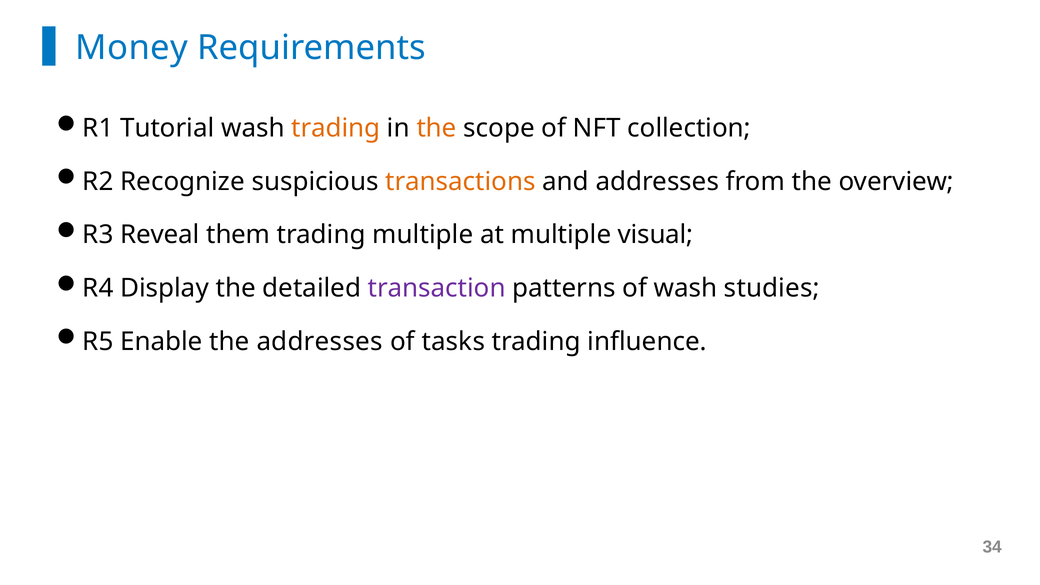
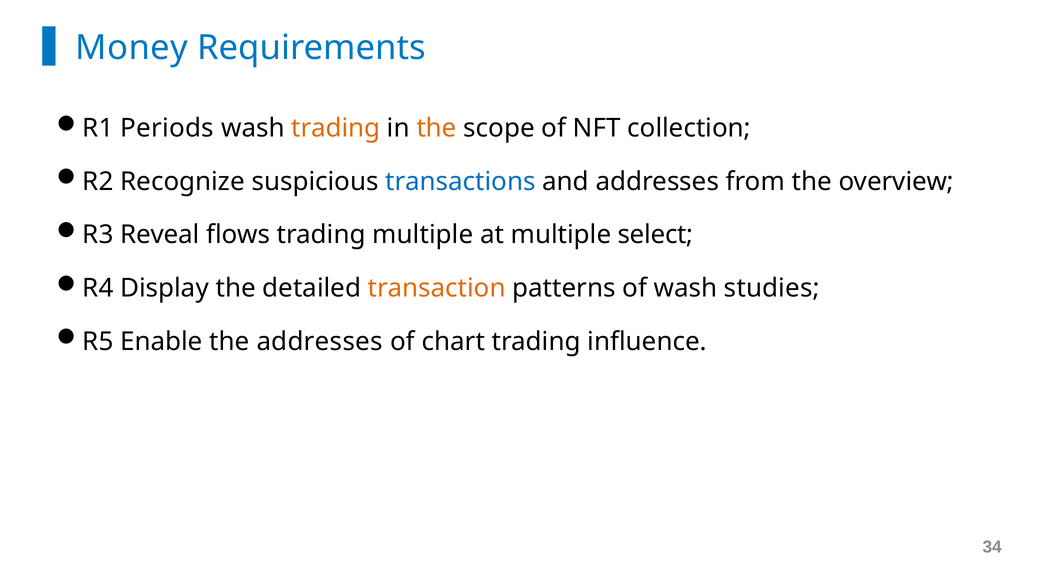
Tutorial: Tutorial -> Periods
transactions colour: orange -> blue
them: them -> flows
visual: visual -> select
transaction colour: purple -> orange
tasks: tasks -> chart
